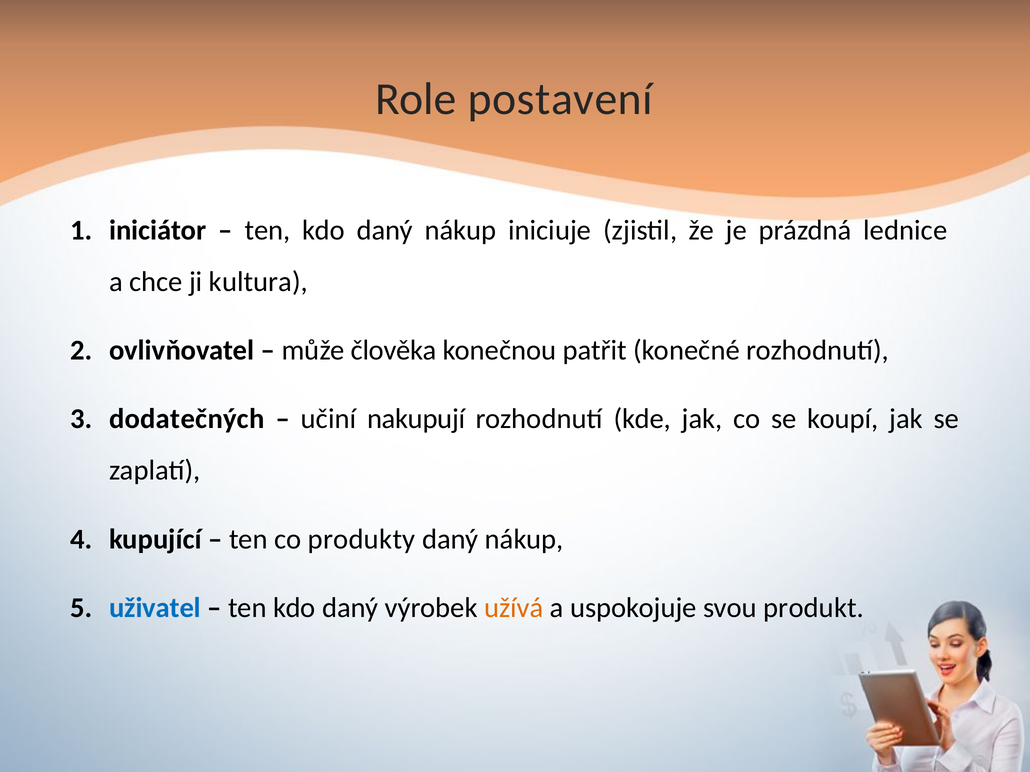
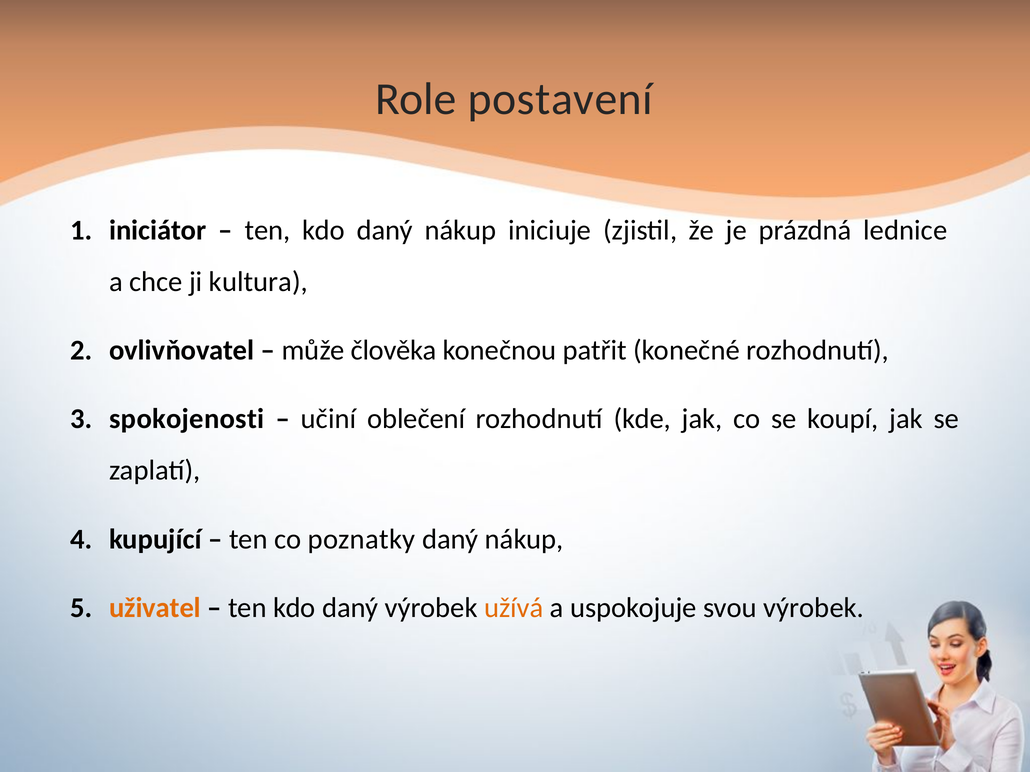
dodatečných: dodatečných -> spokojenosti
nakupují: nakupují -> oblečení
produkty: produkty -> poznatky
uživatel colour: blue -> orange
svou produkt: produkt -> výrobek
